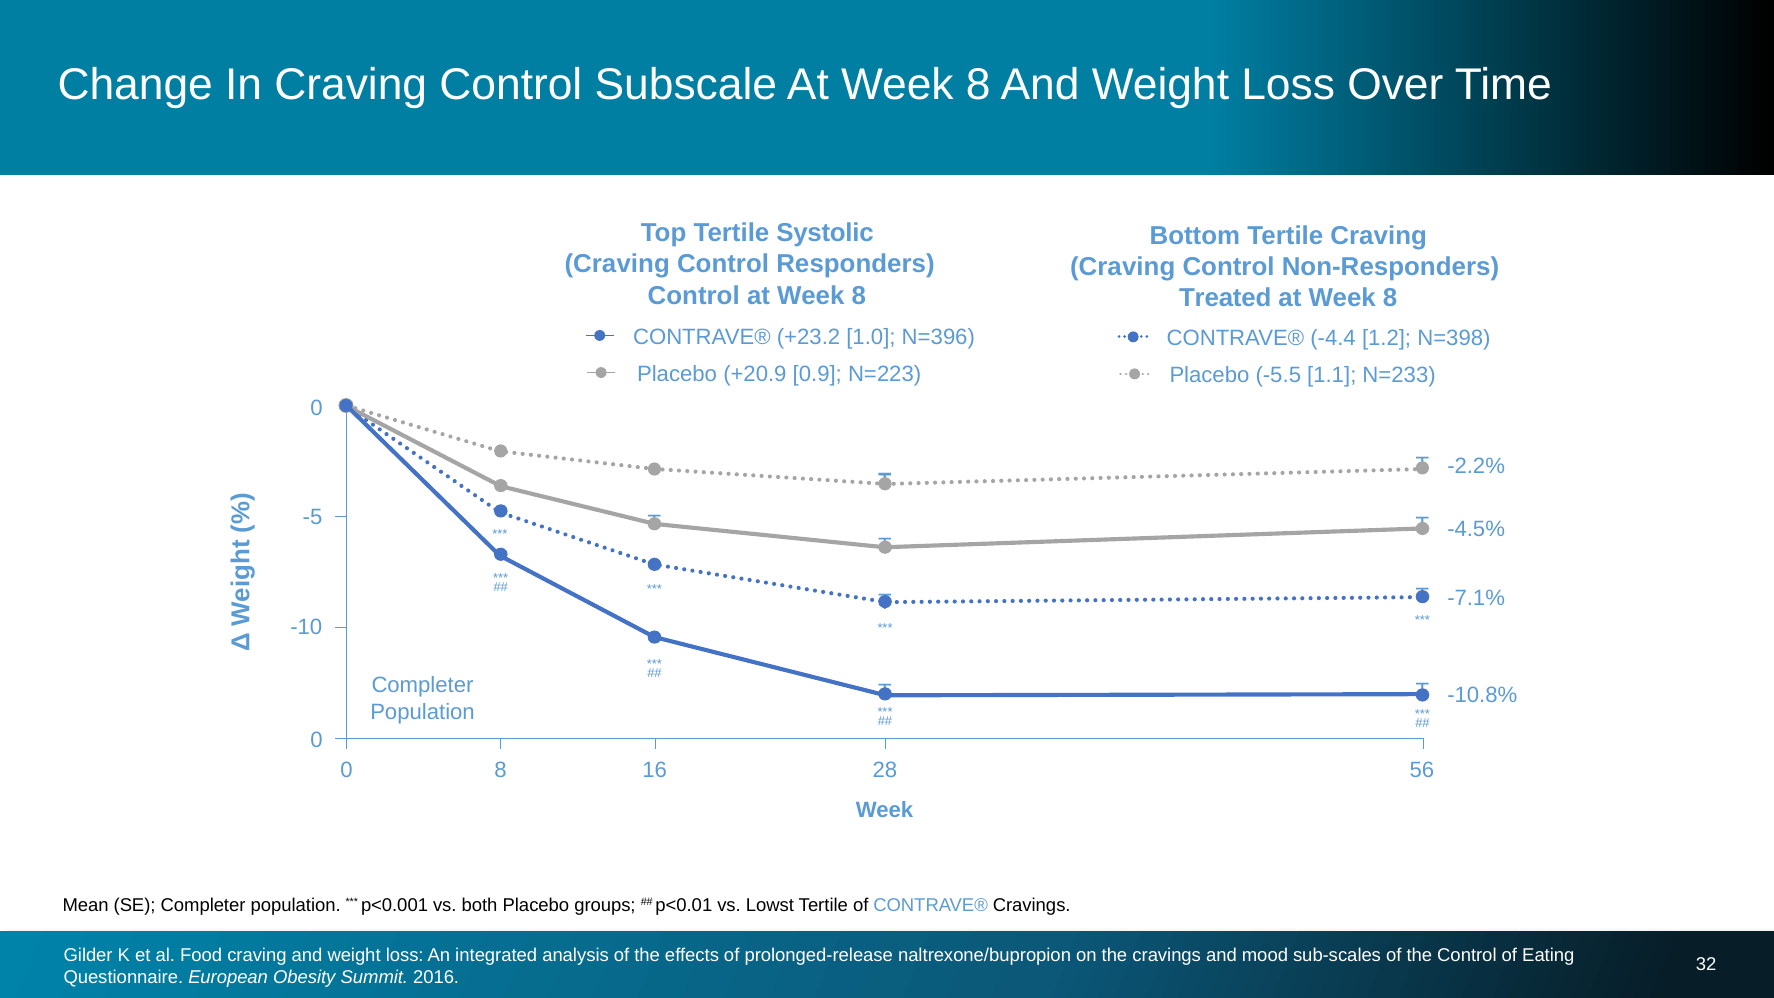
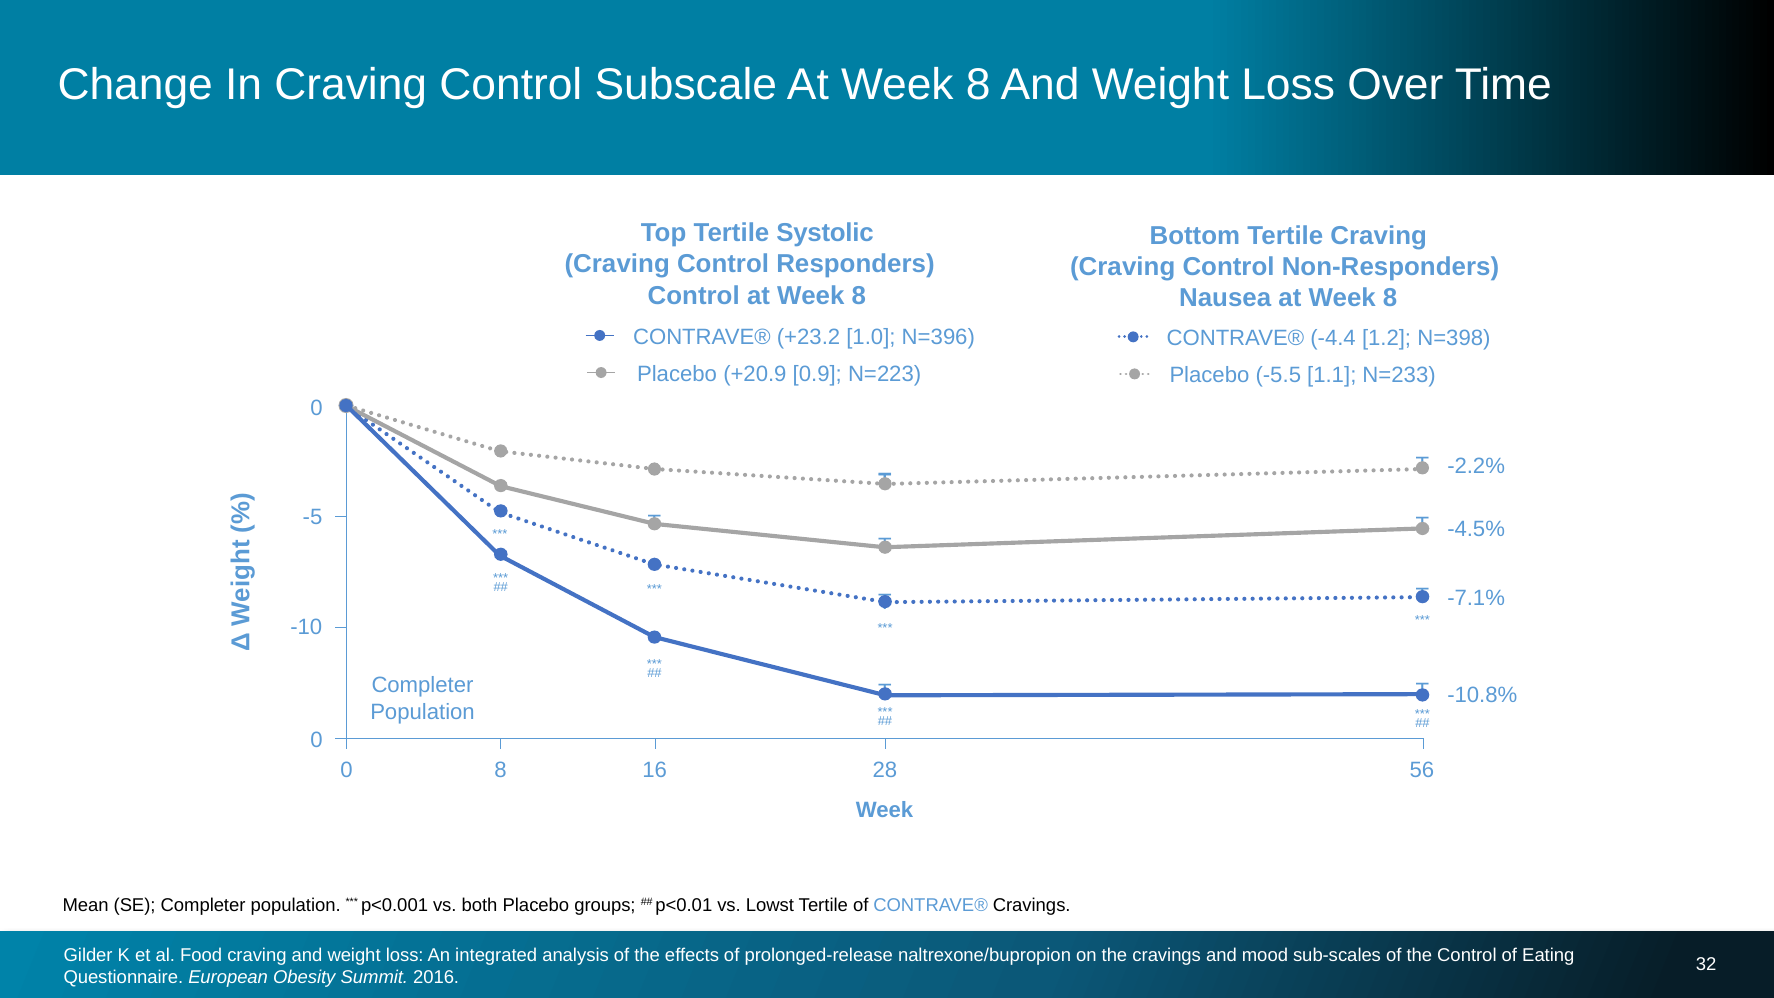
Treated: Treated -> Nausea
